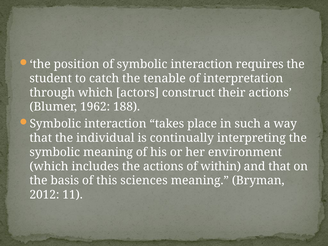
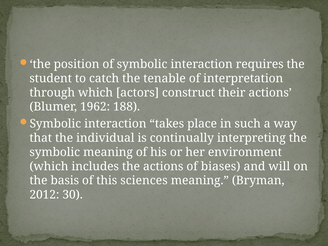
within: within -> biases
and that: that -> will
11: 11 -> 30
